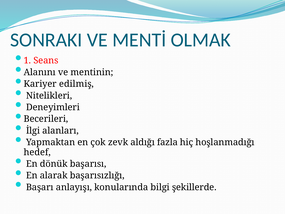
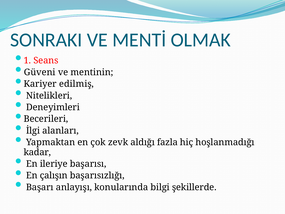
Alanını: Alanını -> Güveni
hedef: hedef -> kadar
dönük: dönük -> ileriye
alarak: alarak -> çalışın
